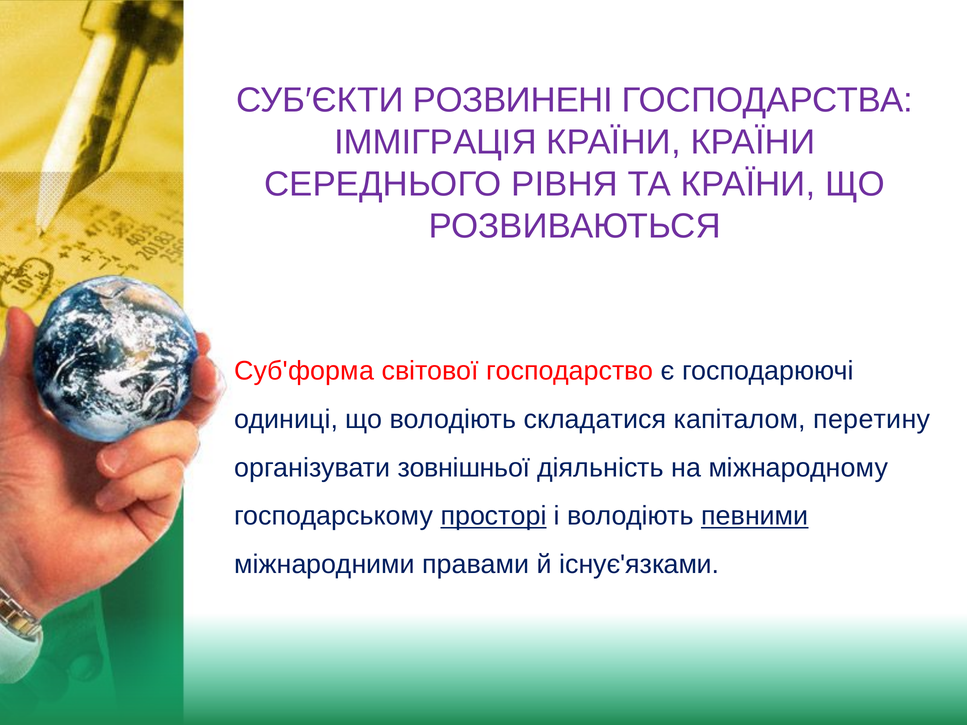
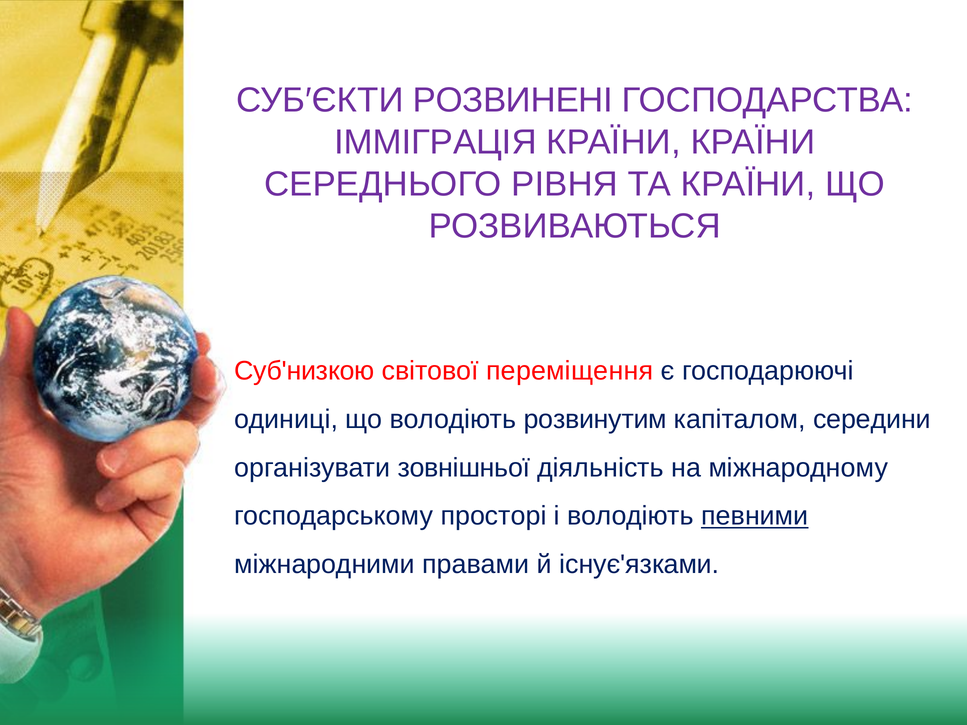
Суб'форма: Суб'форма -> Суб'низкою
господарство: господарство -> переміщення
складатися: складатися -> розвинутим
перетину: перетину -> середини
просторі underline: present -> none
